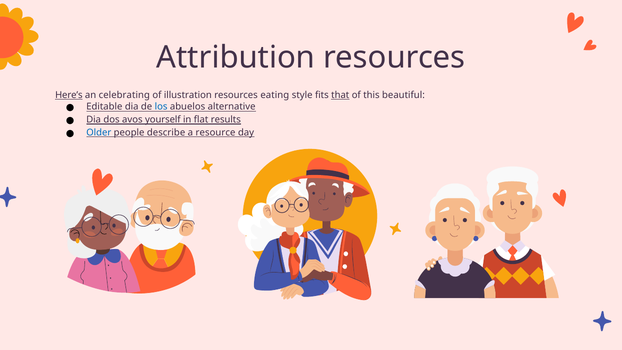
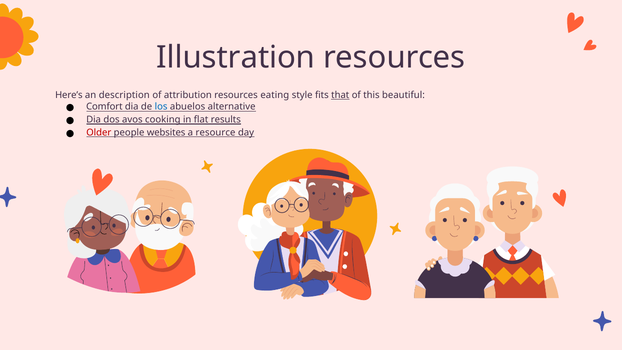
Attribution: Attribution -> Illustration
Here’s underline: present -> none
celebrating: celebrating -> description
illustration: illustration -> attribution
Editable: Editable -> Comfort
yourself: yourself -> cooking
Older colour: blue -> red
describe: describe -> websites
